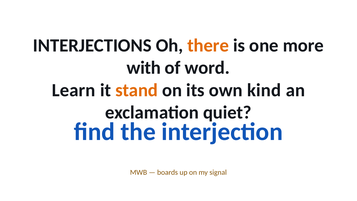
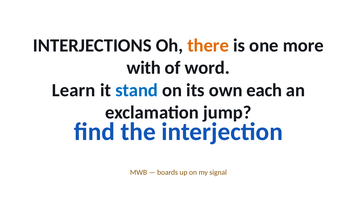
stand colour: orange -> blue
kind: kind -> each
quiet: quiet -> jump
